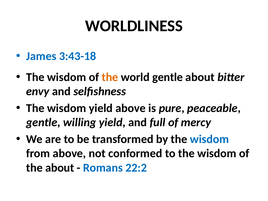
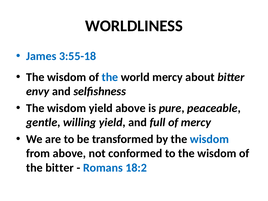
3:43-18: 3:43-18 -> 3:55-18
the at (110, 77) colour: orange -> blue
world gentle: gentle -> mercy
the about: about -> bitter
22:2: 22:2 -> 18:2
